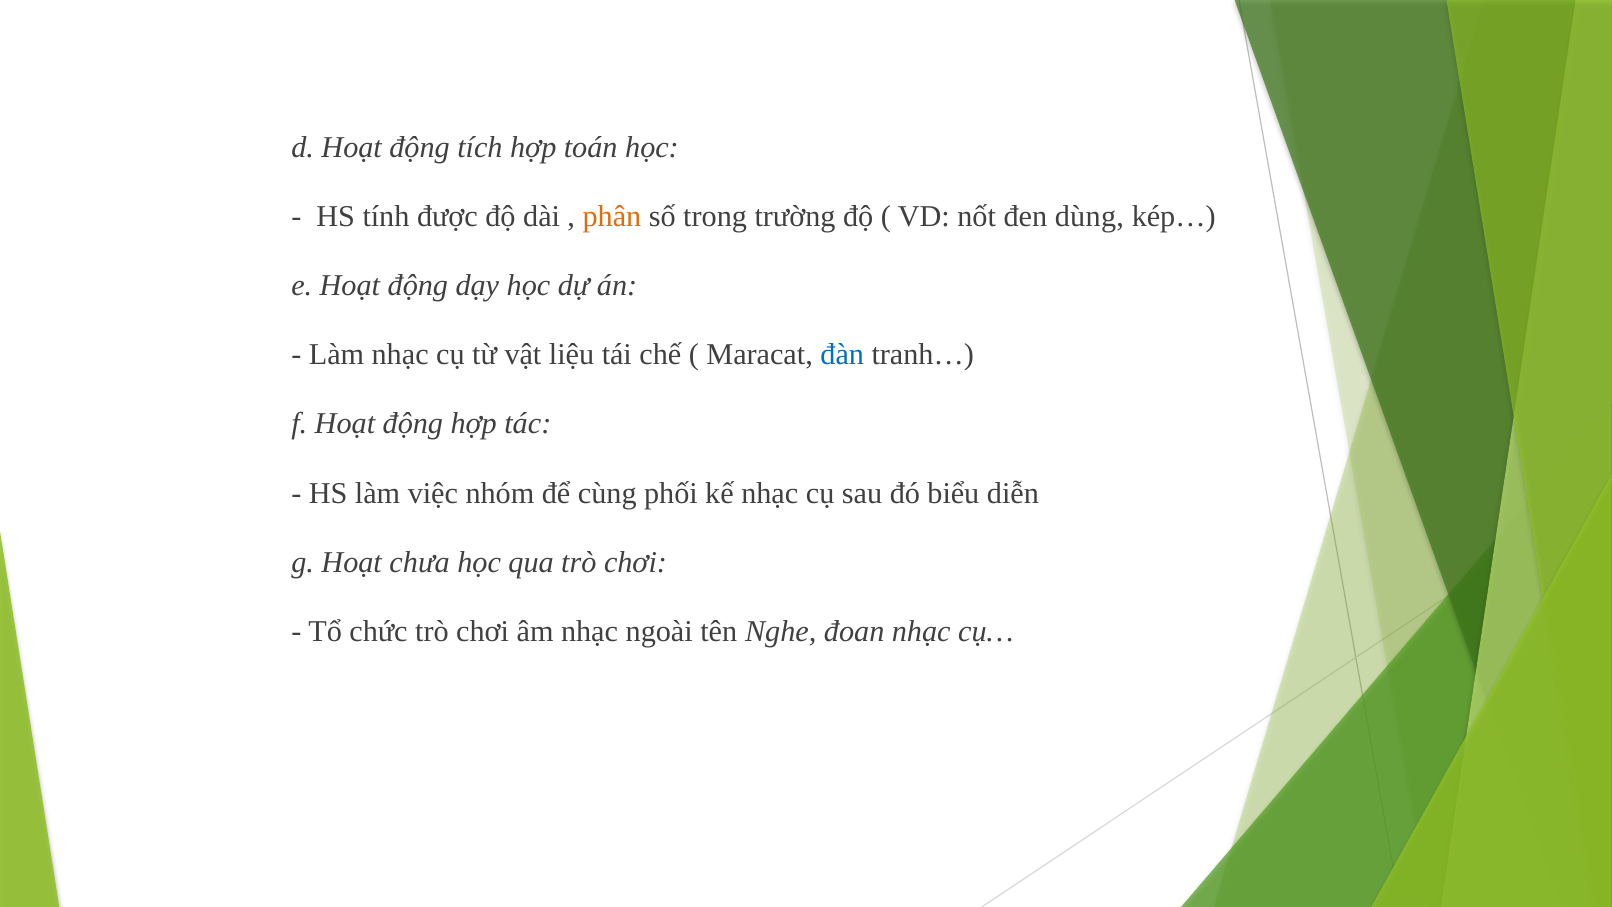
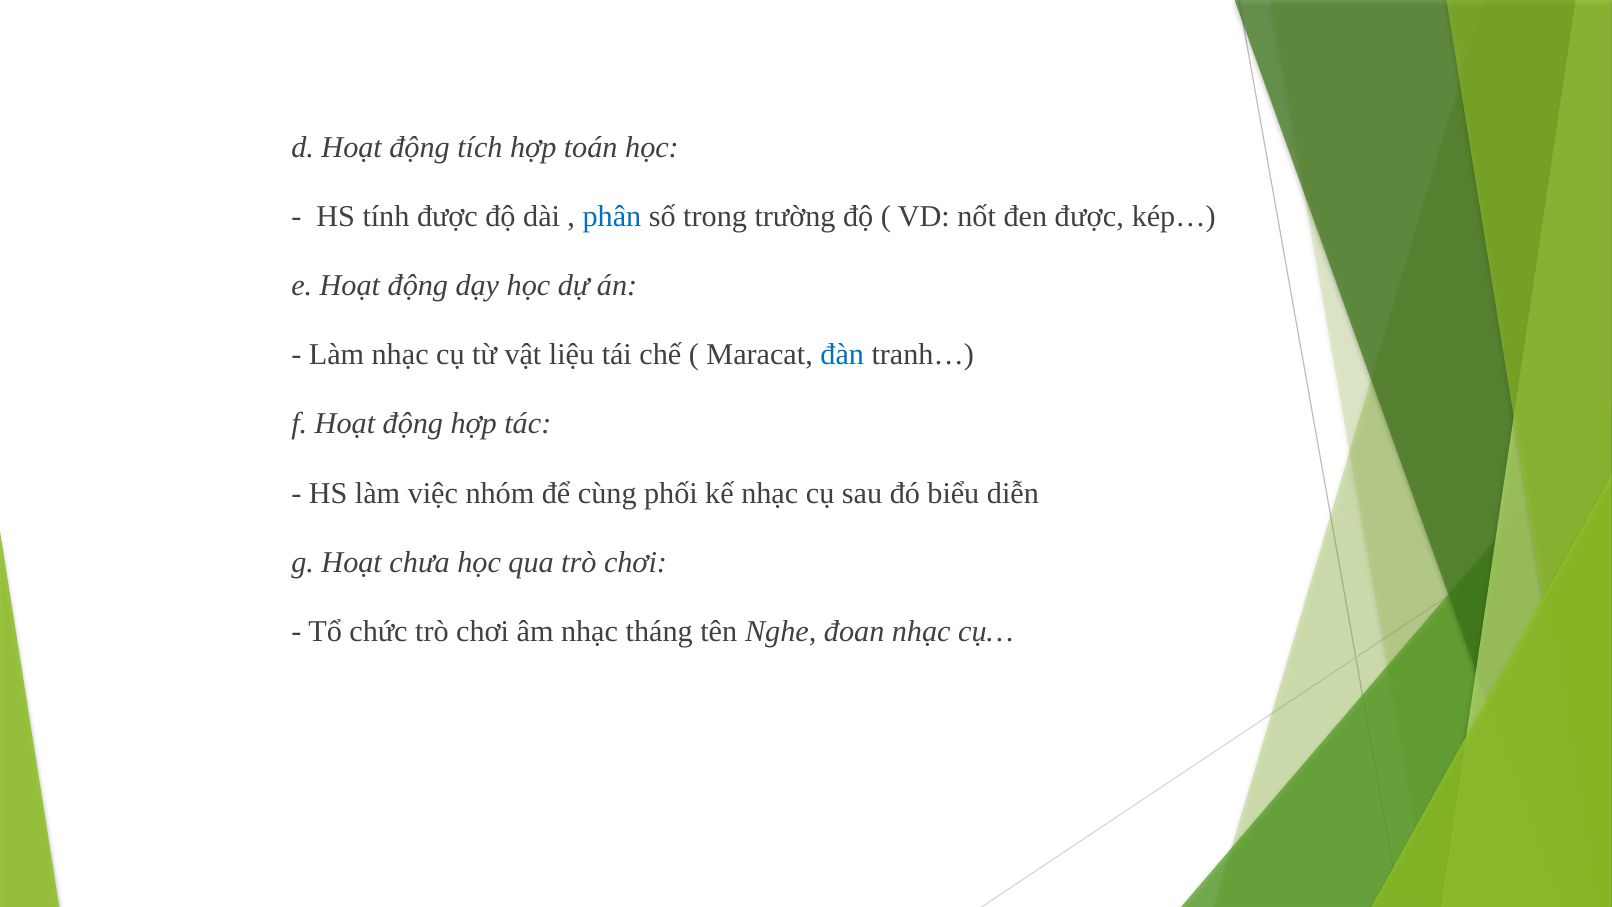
phân colour: orange -> blue
đen dùng: dùng -> được
ngoài: ngoài -> tháng
